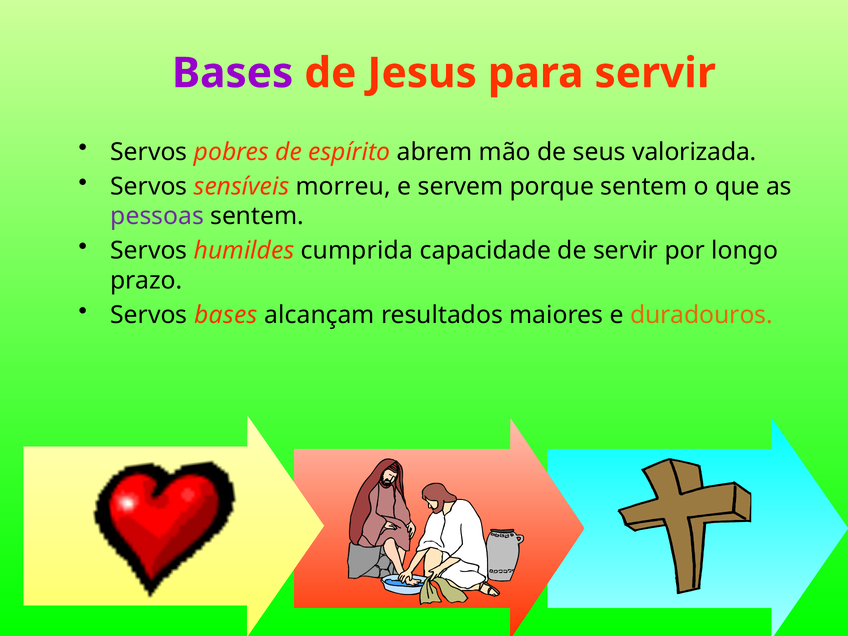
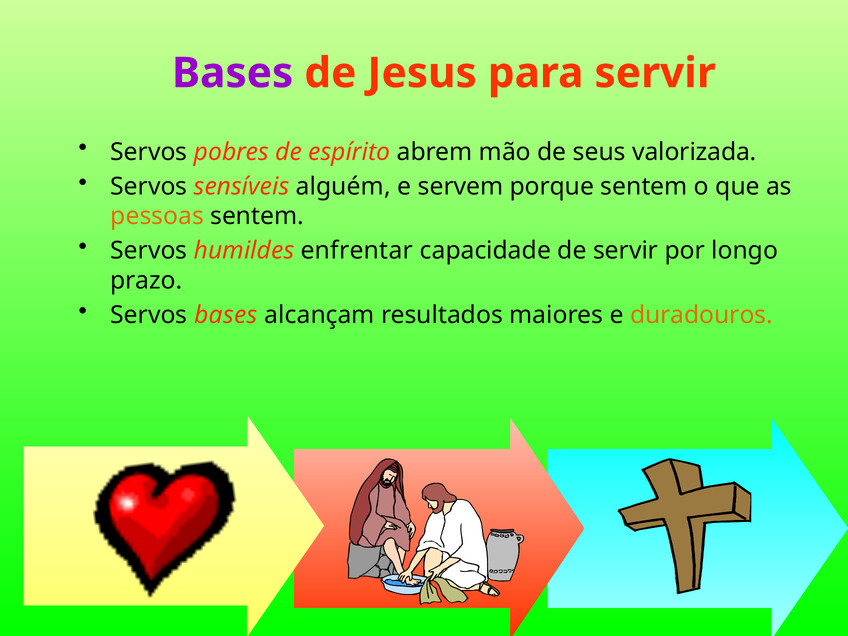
morreu: morreu -> alguém
pessoas colour: purple -> orange
cumprida: cumprida -> enfrentar
